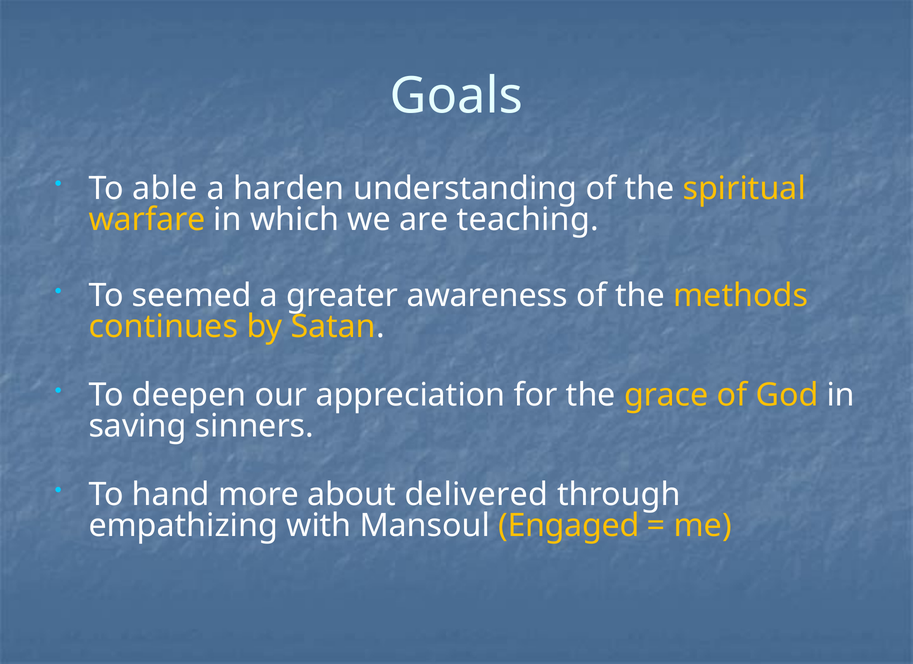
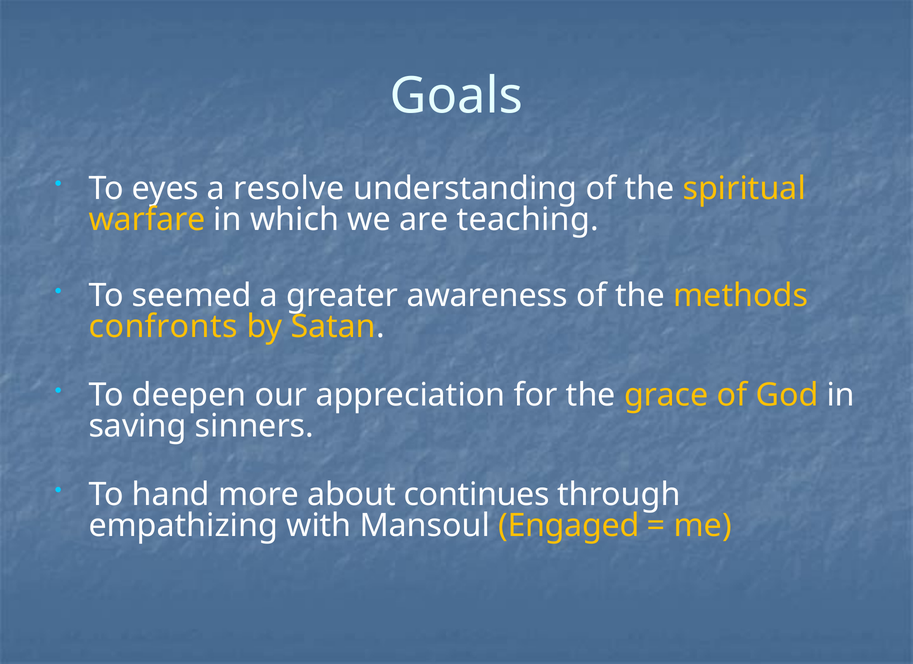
able: able -> eyes
harden: harden -> resolve
continues: continues -> confronts
delivered: delivered -> continues
